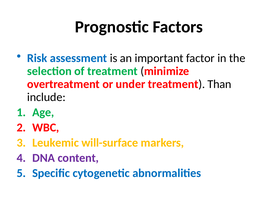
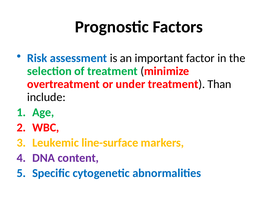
will-surface: will-surface -> line-surface
